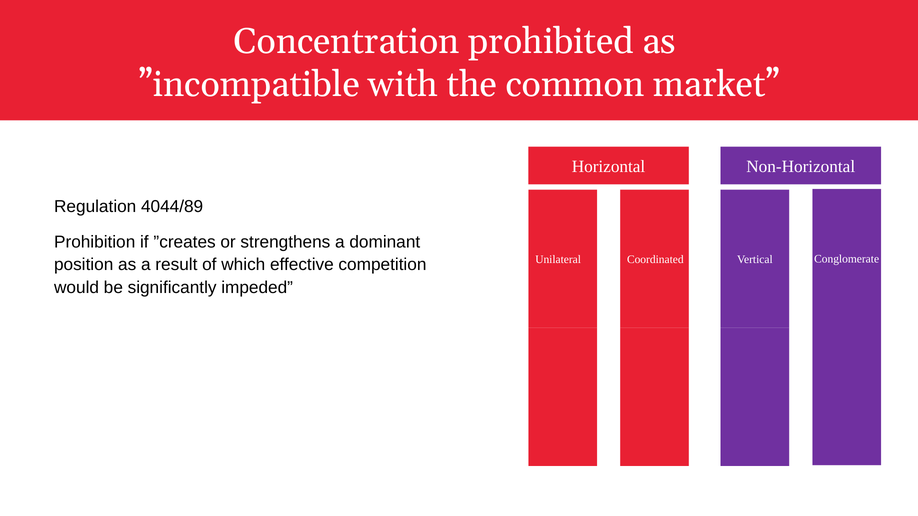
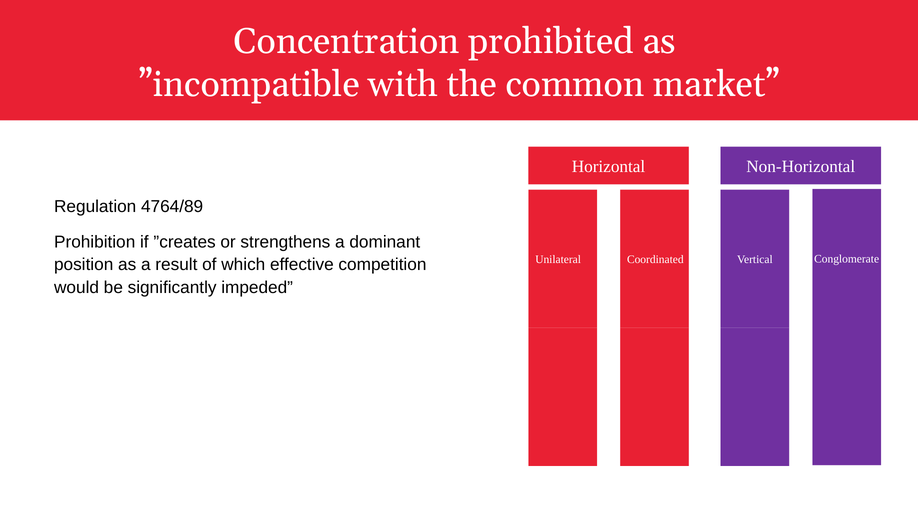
4044/89: 4044/89 -> 4764/89
